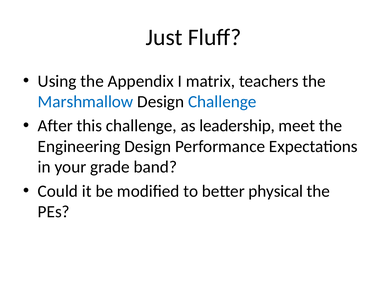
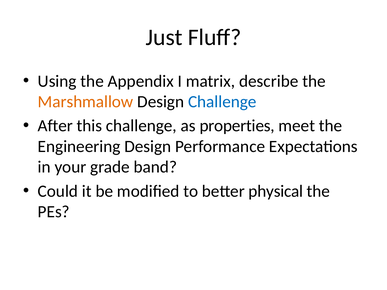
teachers: teachers -> describe
Marshmallow colour: blue -> orange
leadership: leadership -> properties
